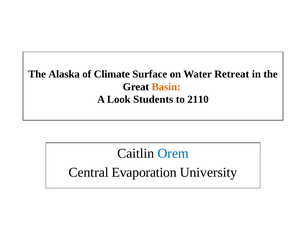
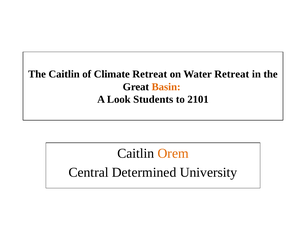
The Alaska: Alaska -> Caitlin
Climate Surface: Surface -> Retreat
2110: 2110 -> 2101
Orem colour: blue -> orange
Evaporation: Evaporation -> Determined
